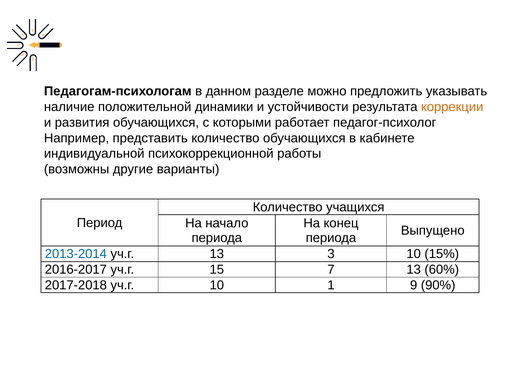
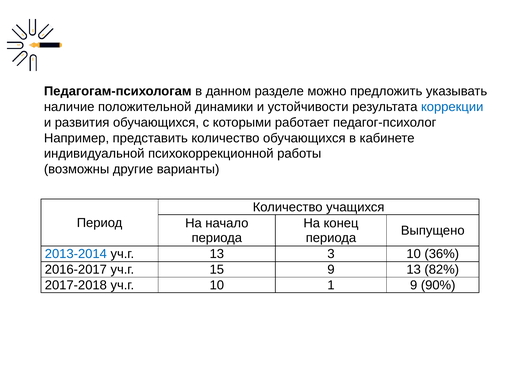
коррекции colour: orange -> blue
15%: 15% -> 36%
15 7: 7 -> 9
60%: 60% -> 82%
